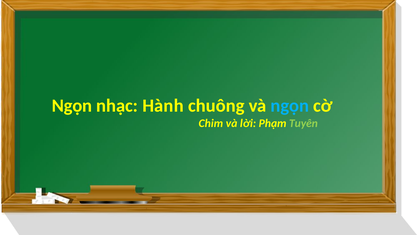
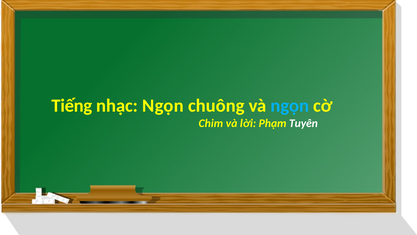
Ngọn at (72, 105): Ngọn -> Tiếng
nhạc Hành: Hành -> Ngọn
Tuyên colour: light green -> white
